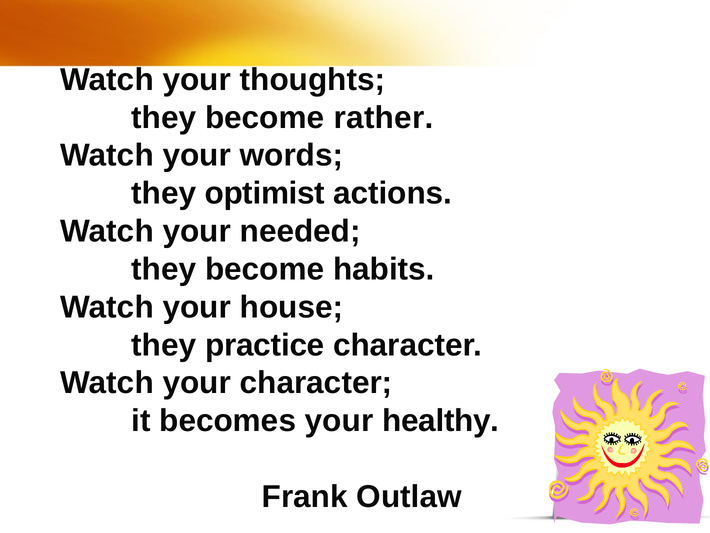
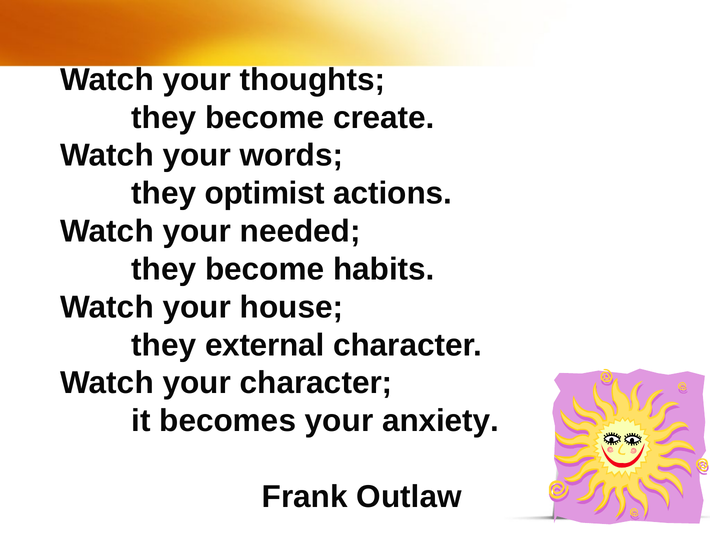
rather: rather -> create
practice: practice -> external
healthy: healthy -> anxiety
